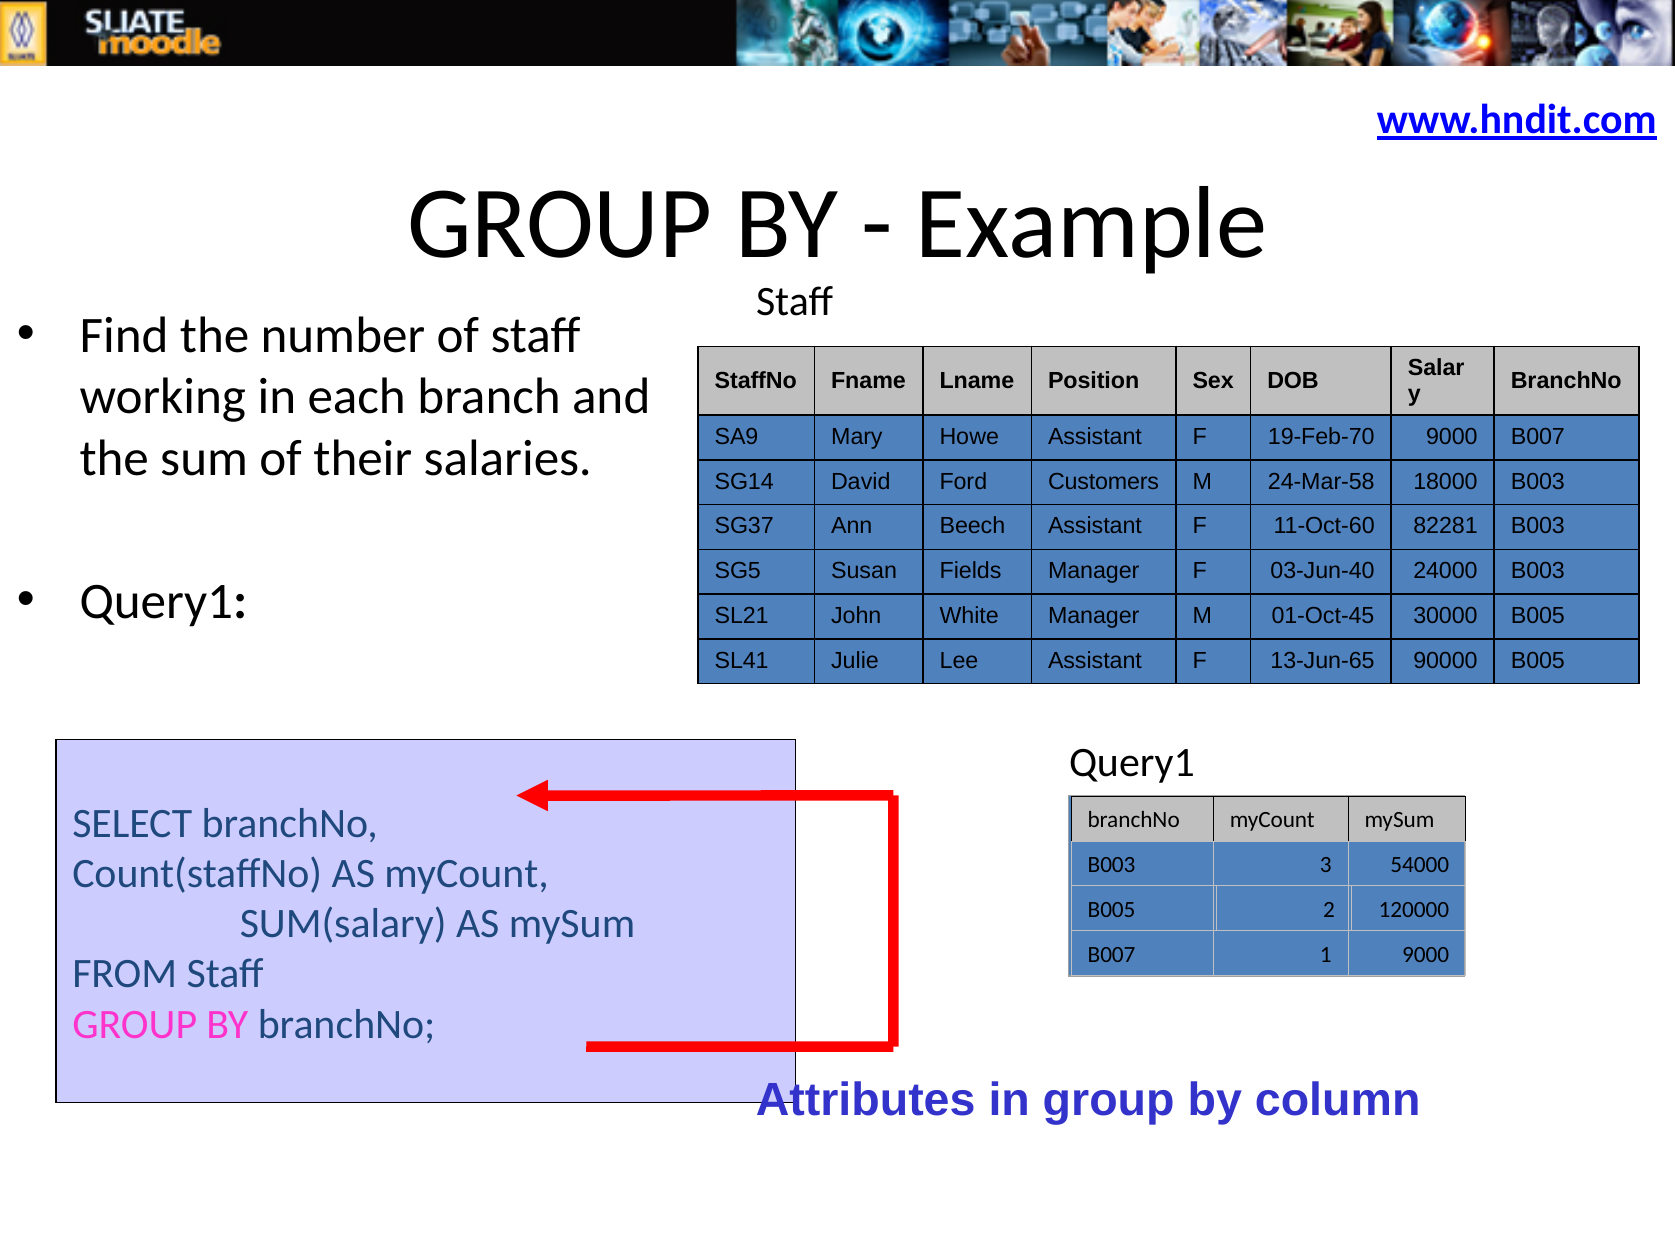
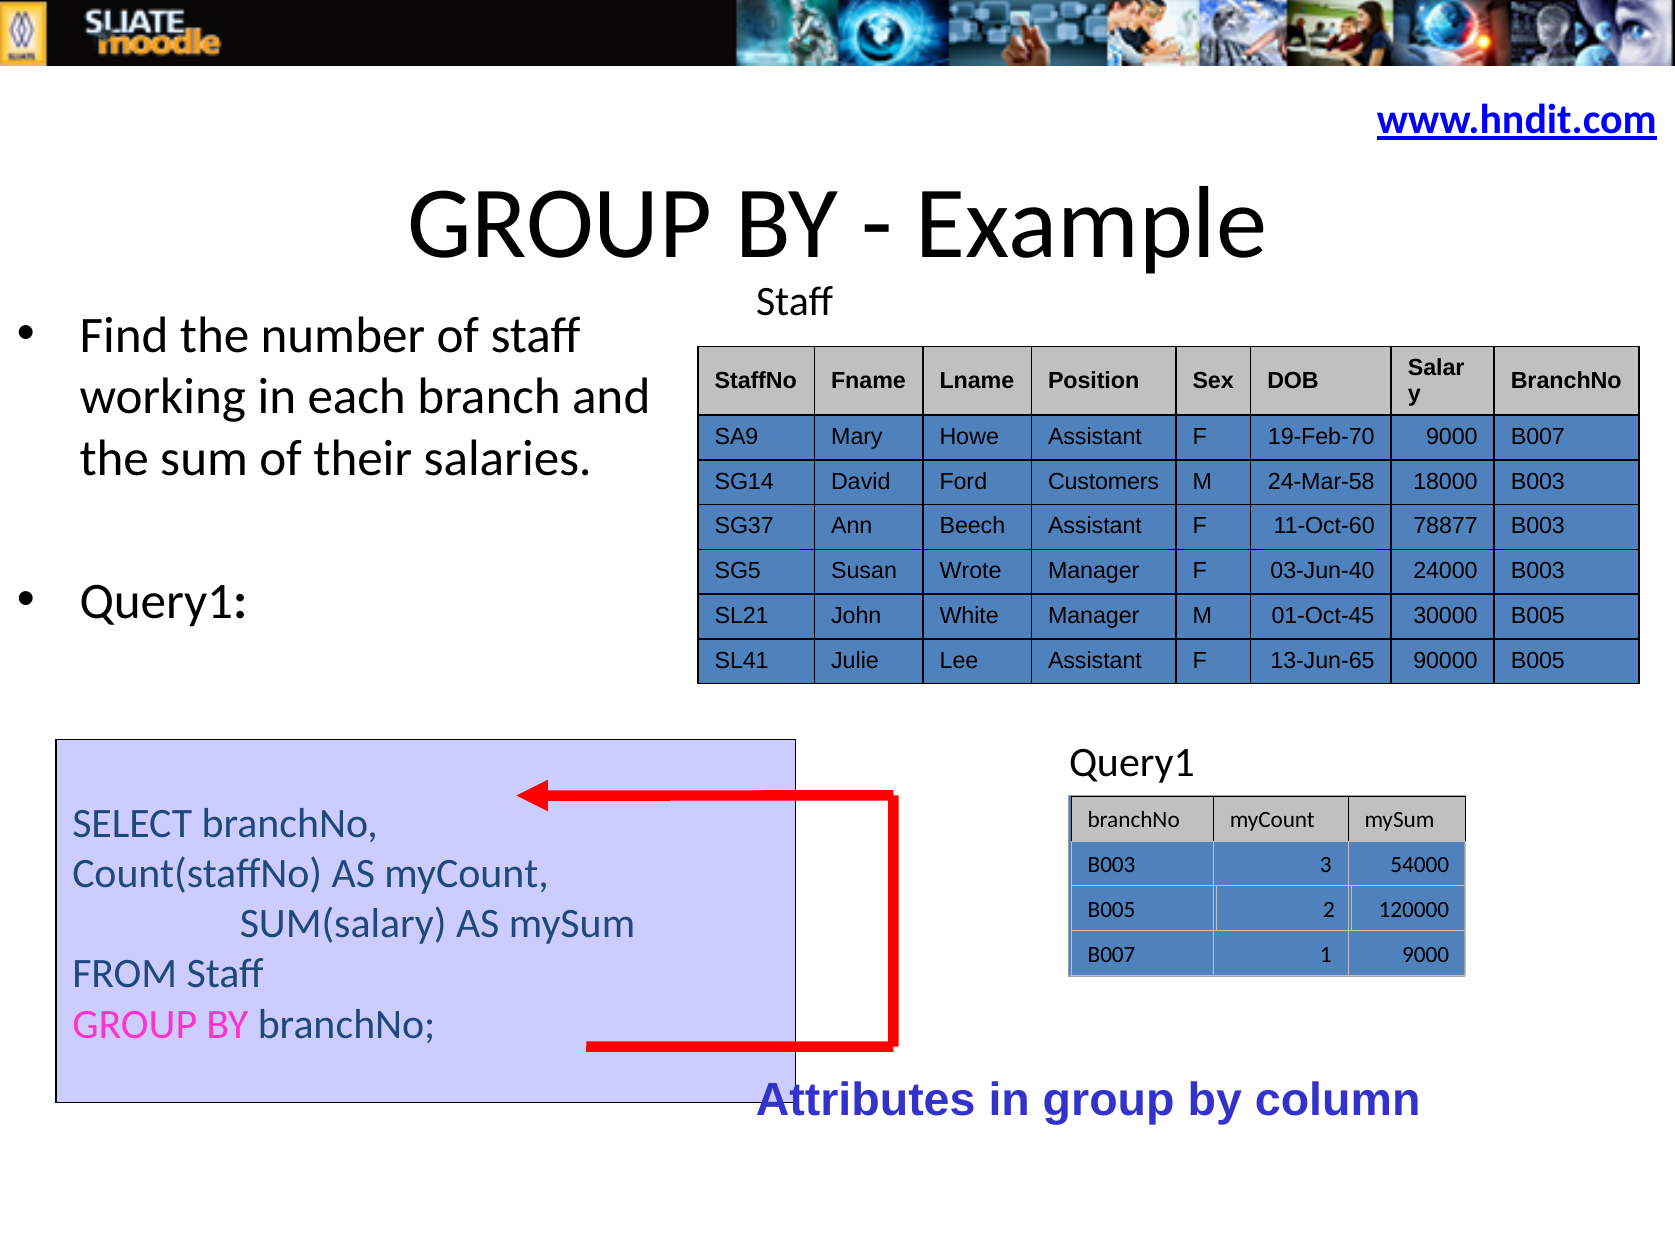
82281: 82281 -> 78877
Fields: Fields -> Wrote
